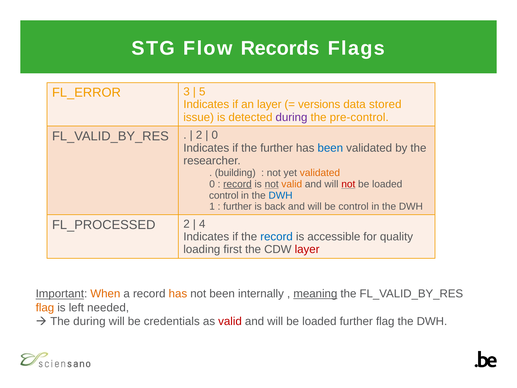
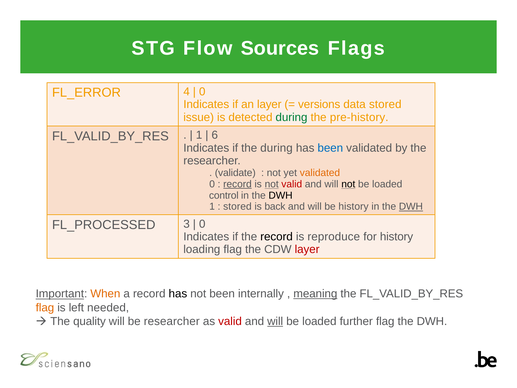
Records: Records -> Sources
3: 3 -> 4
5 at (202, 92): 5 -> 0
during at (291, 117) colour: purple -> green
pre-control: pre-control -> pre-history
2 at (199, 135): 2 -> 1
0 at (215, 135): 0 -> 6
the further: further -> during
building: building -> validate
valid at (292, 184) colour: orange -> red
not at (348, 184) colour: red -> black
DWH at (281, 195) colour: blue -> black
further at (238, 207): further -> stored
be control: control -> history
DWH at (411, 207) underline: none -> present
2 at (187, 224): 2 -> 3
4 at (202, 224): 4 -> 0
record at (277, 237) colour: blue -> black
accessible: accessible -> reproduce
for quality: quality -> history
loading first: first -> flag
has at (178, 294) colour: orange -> black
The during: during -> quality
be credentials: credentials -> researcher
will at (275, 321) underline: none -> present
